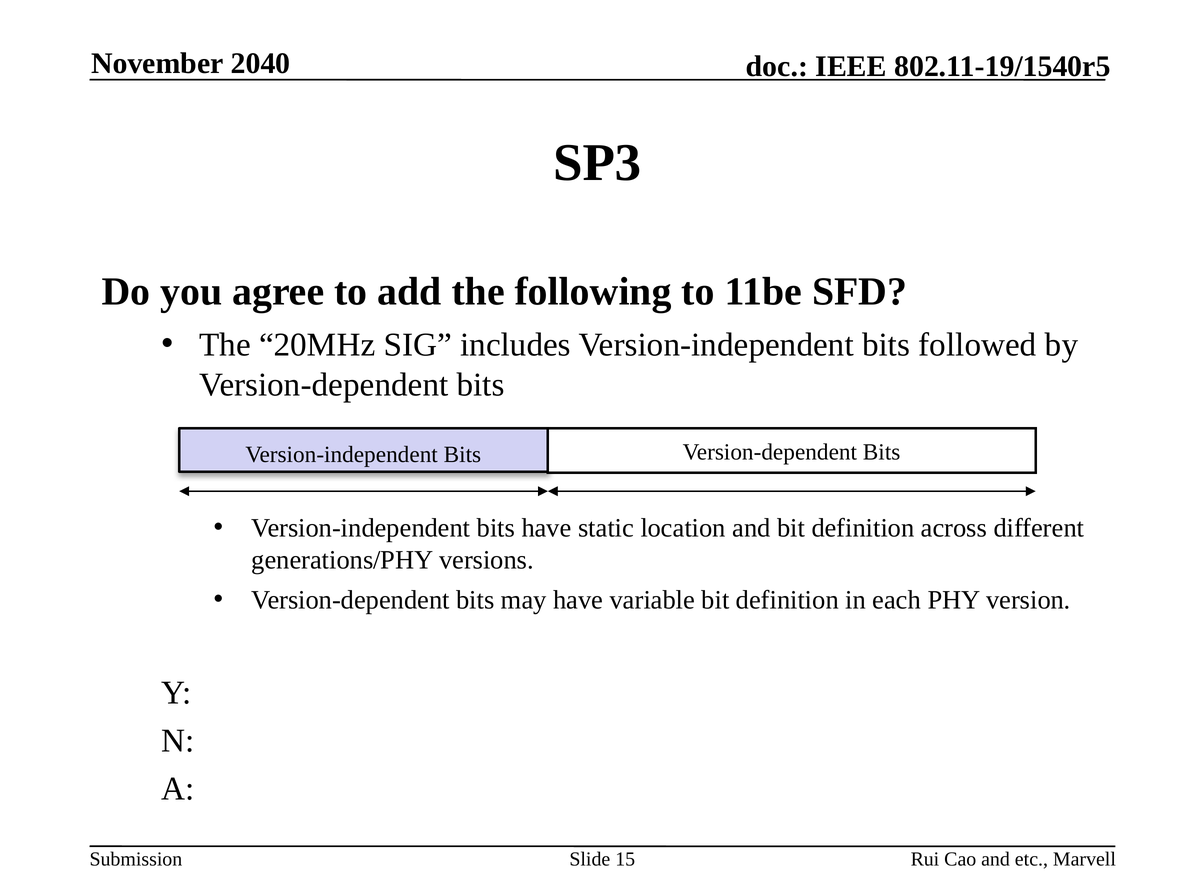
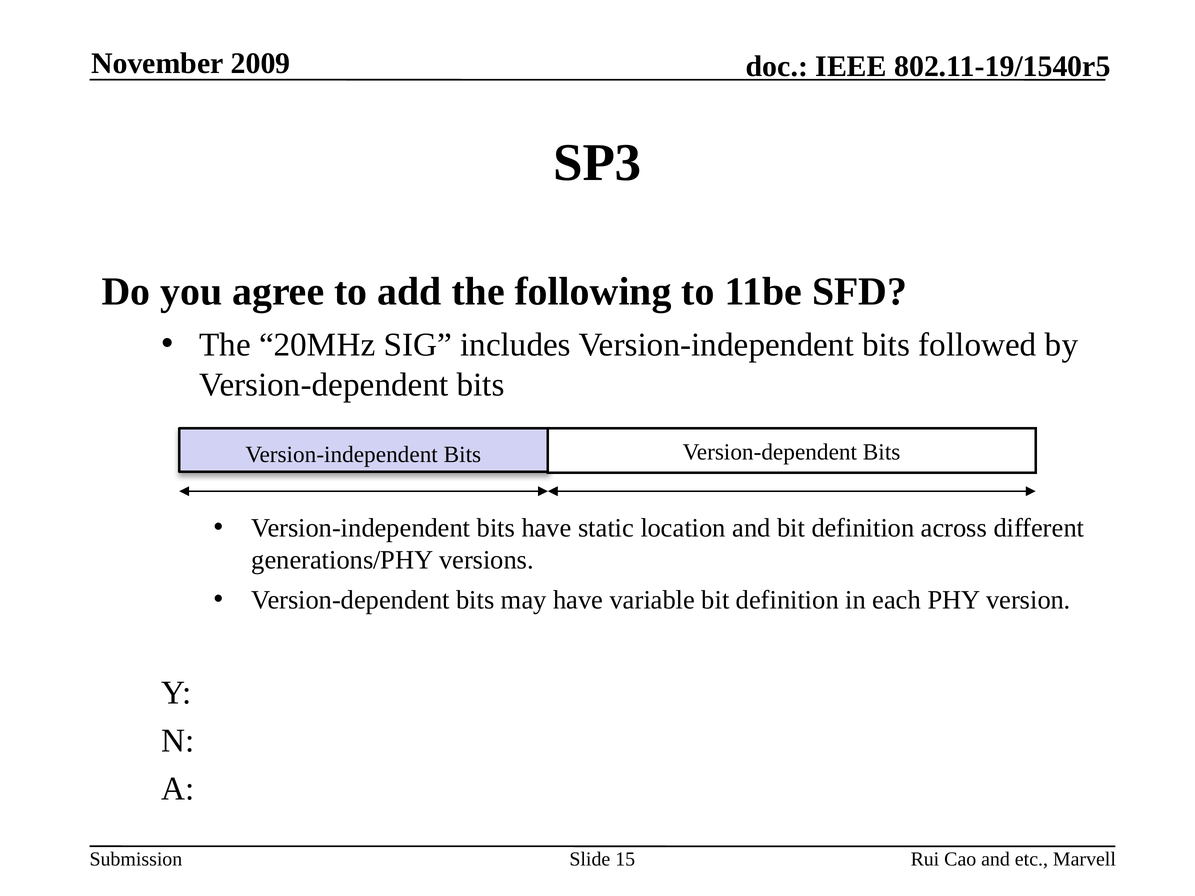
2040: 2040 -> 2009
